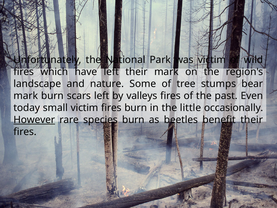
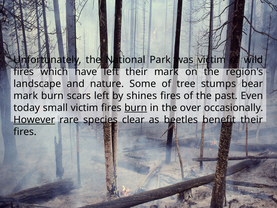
valleys: valleys -> shines
burn at (136, 108) underline: none -> present
little: little -> over
species burn: burn -> clear
